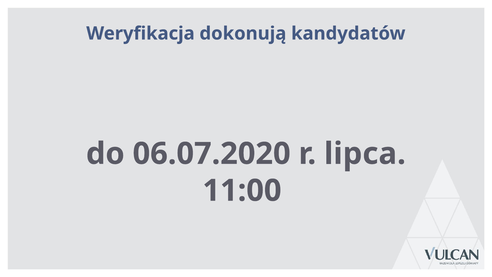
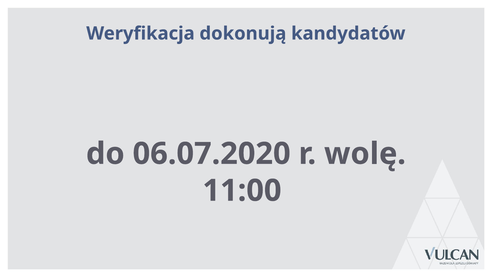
lipca: lipca -> wolę
